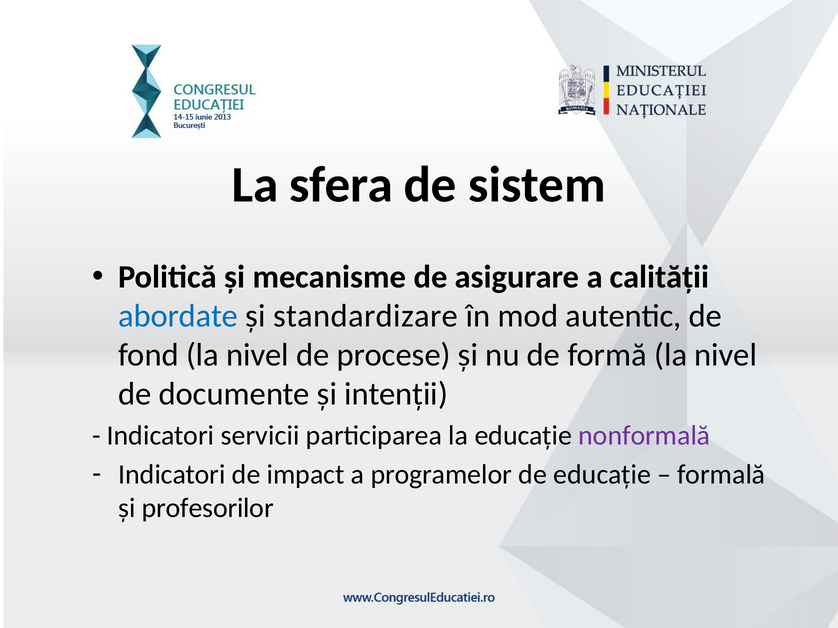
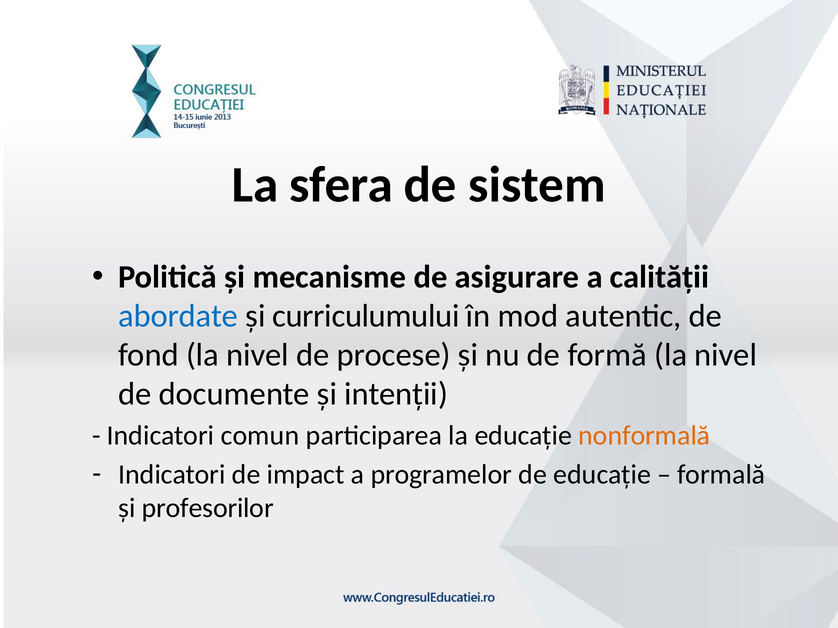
standardizare: standardizare -> curriculumului
servicii: servicii -> comun
nonformală colour: purple -> orange
